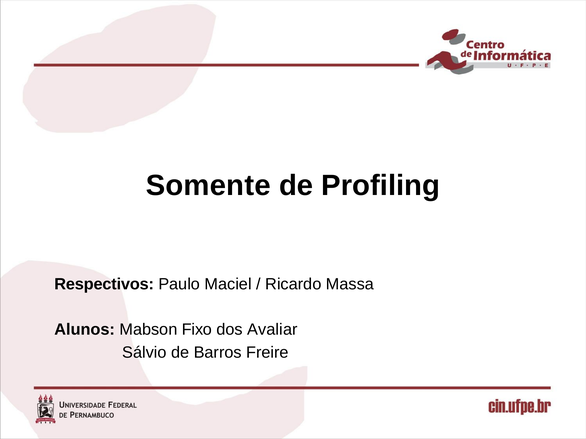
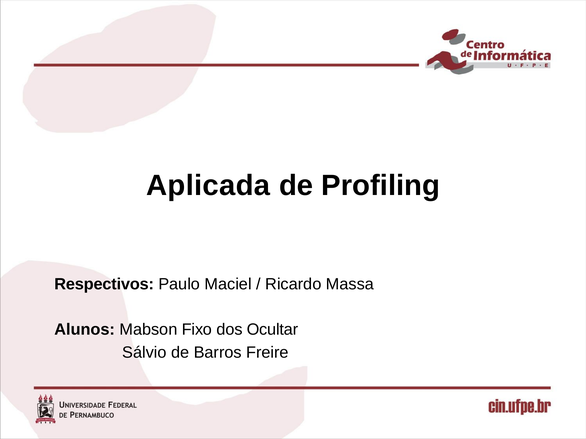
Somente: Somente -> Aplicada
Avaliar: Avaliar -> Ocultar
